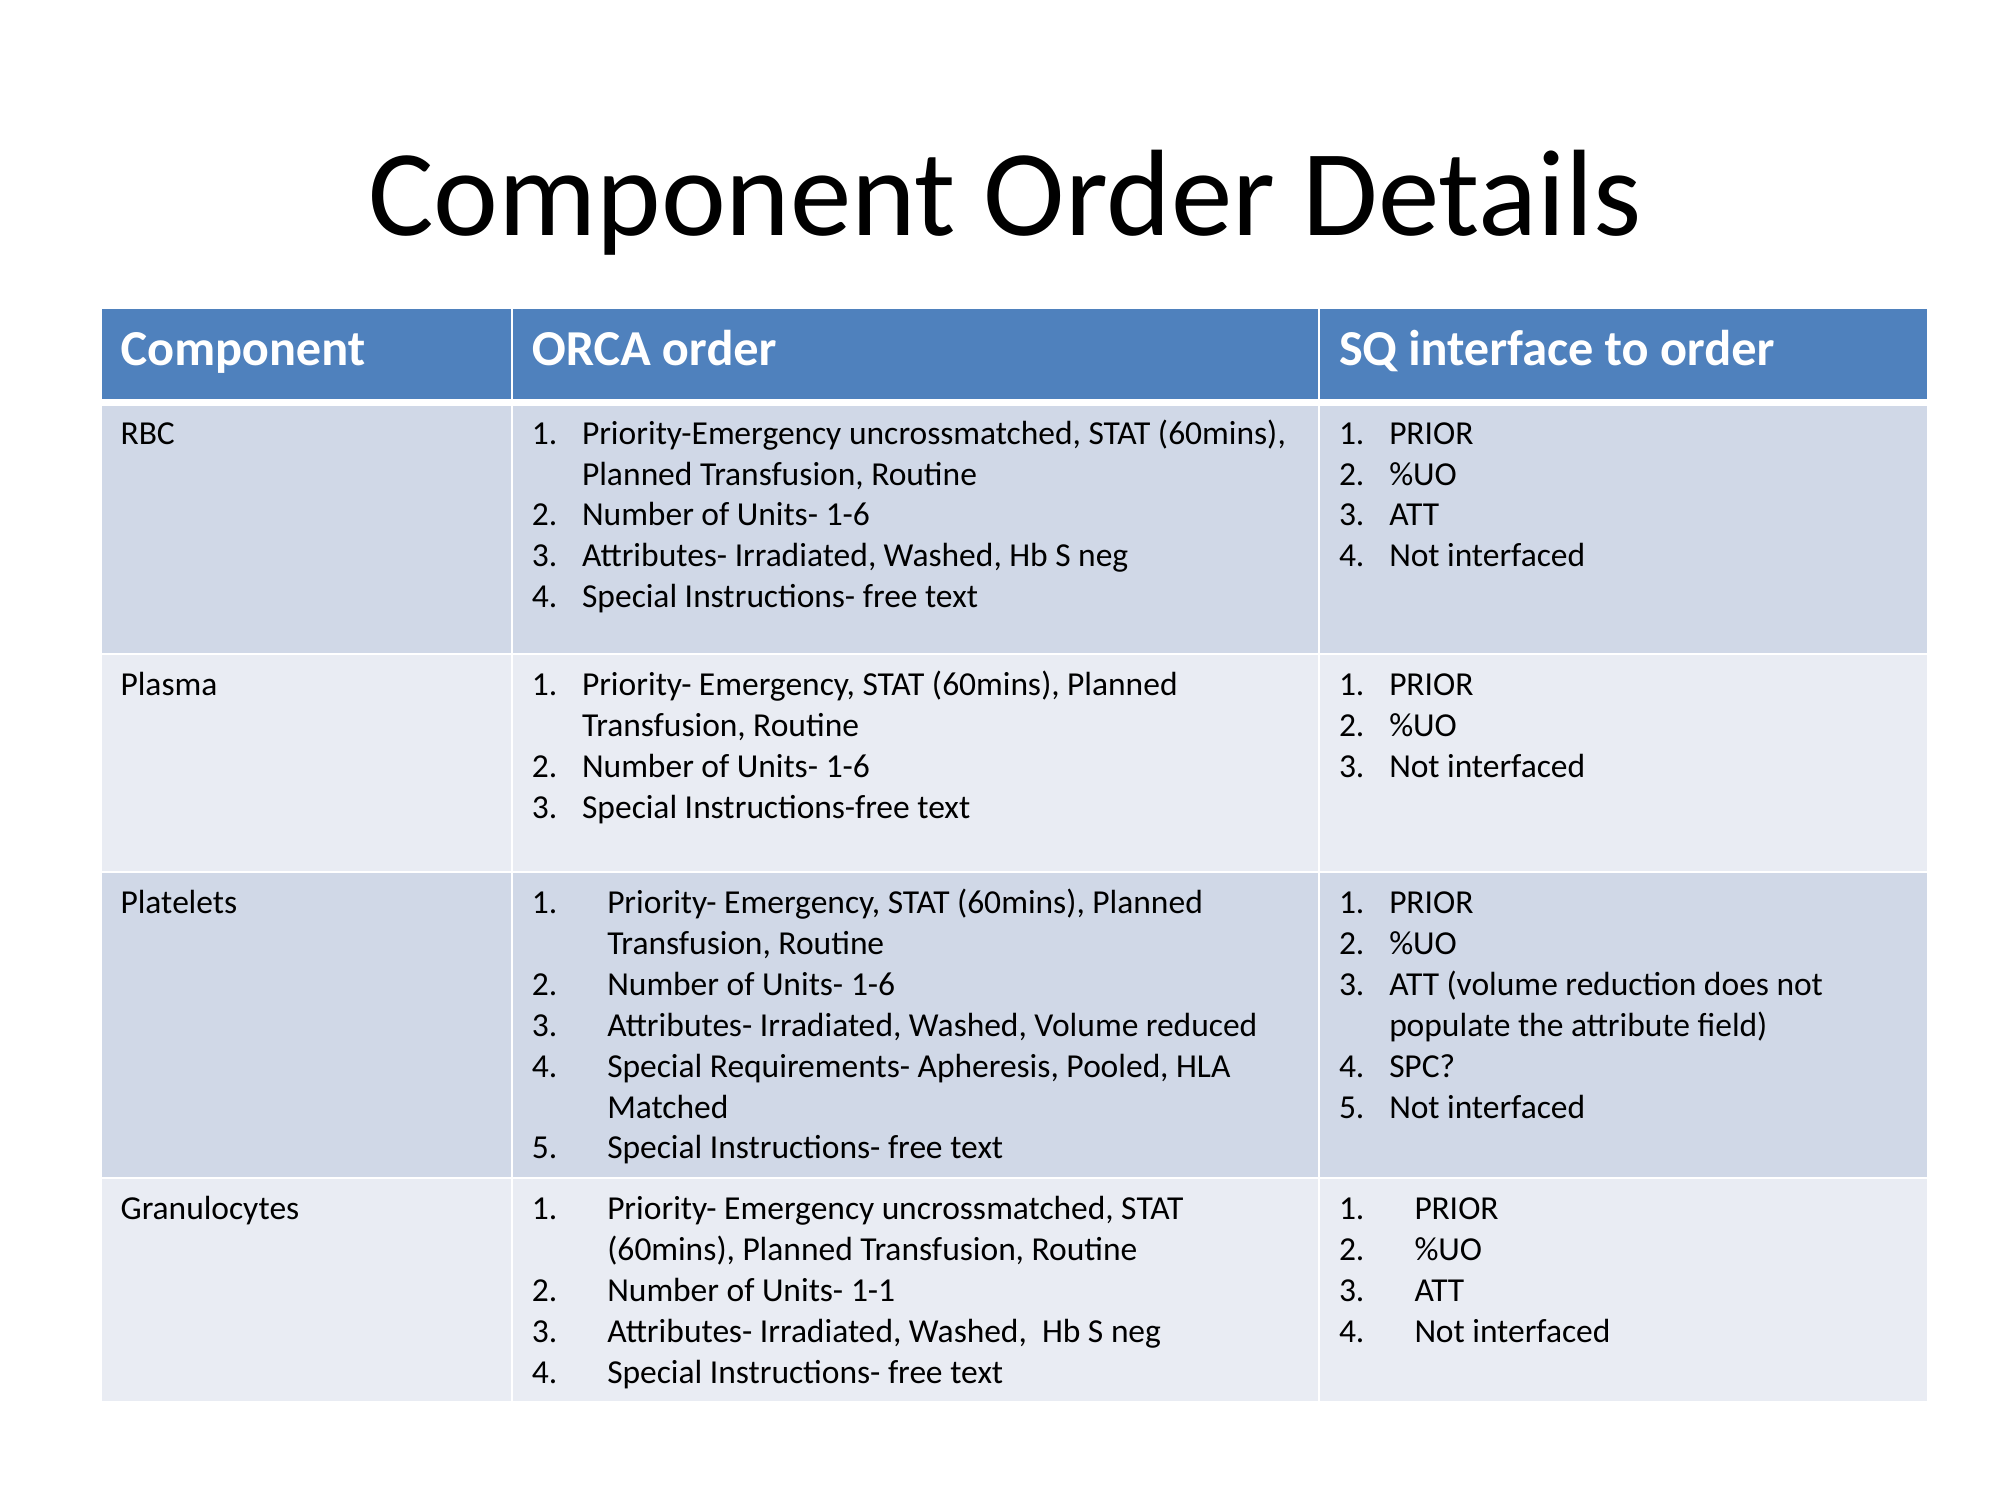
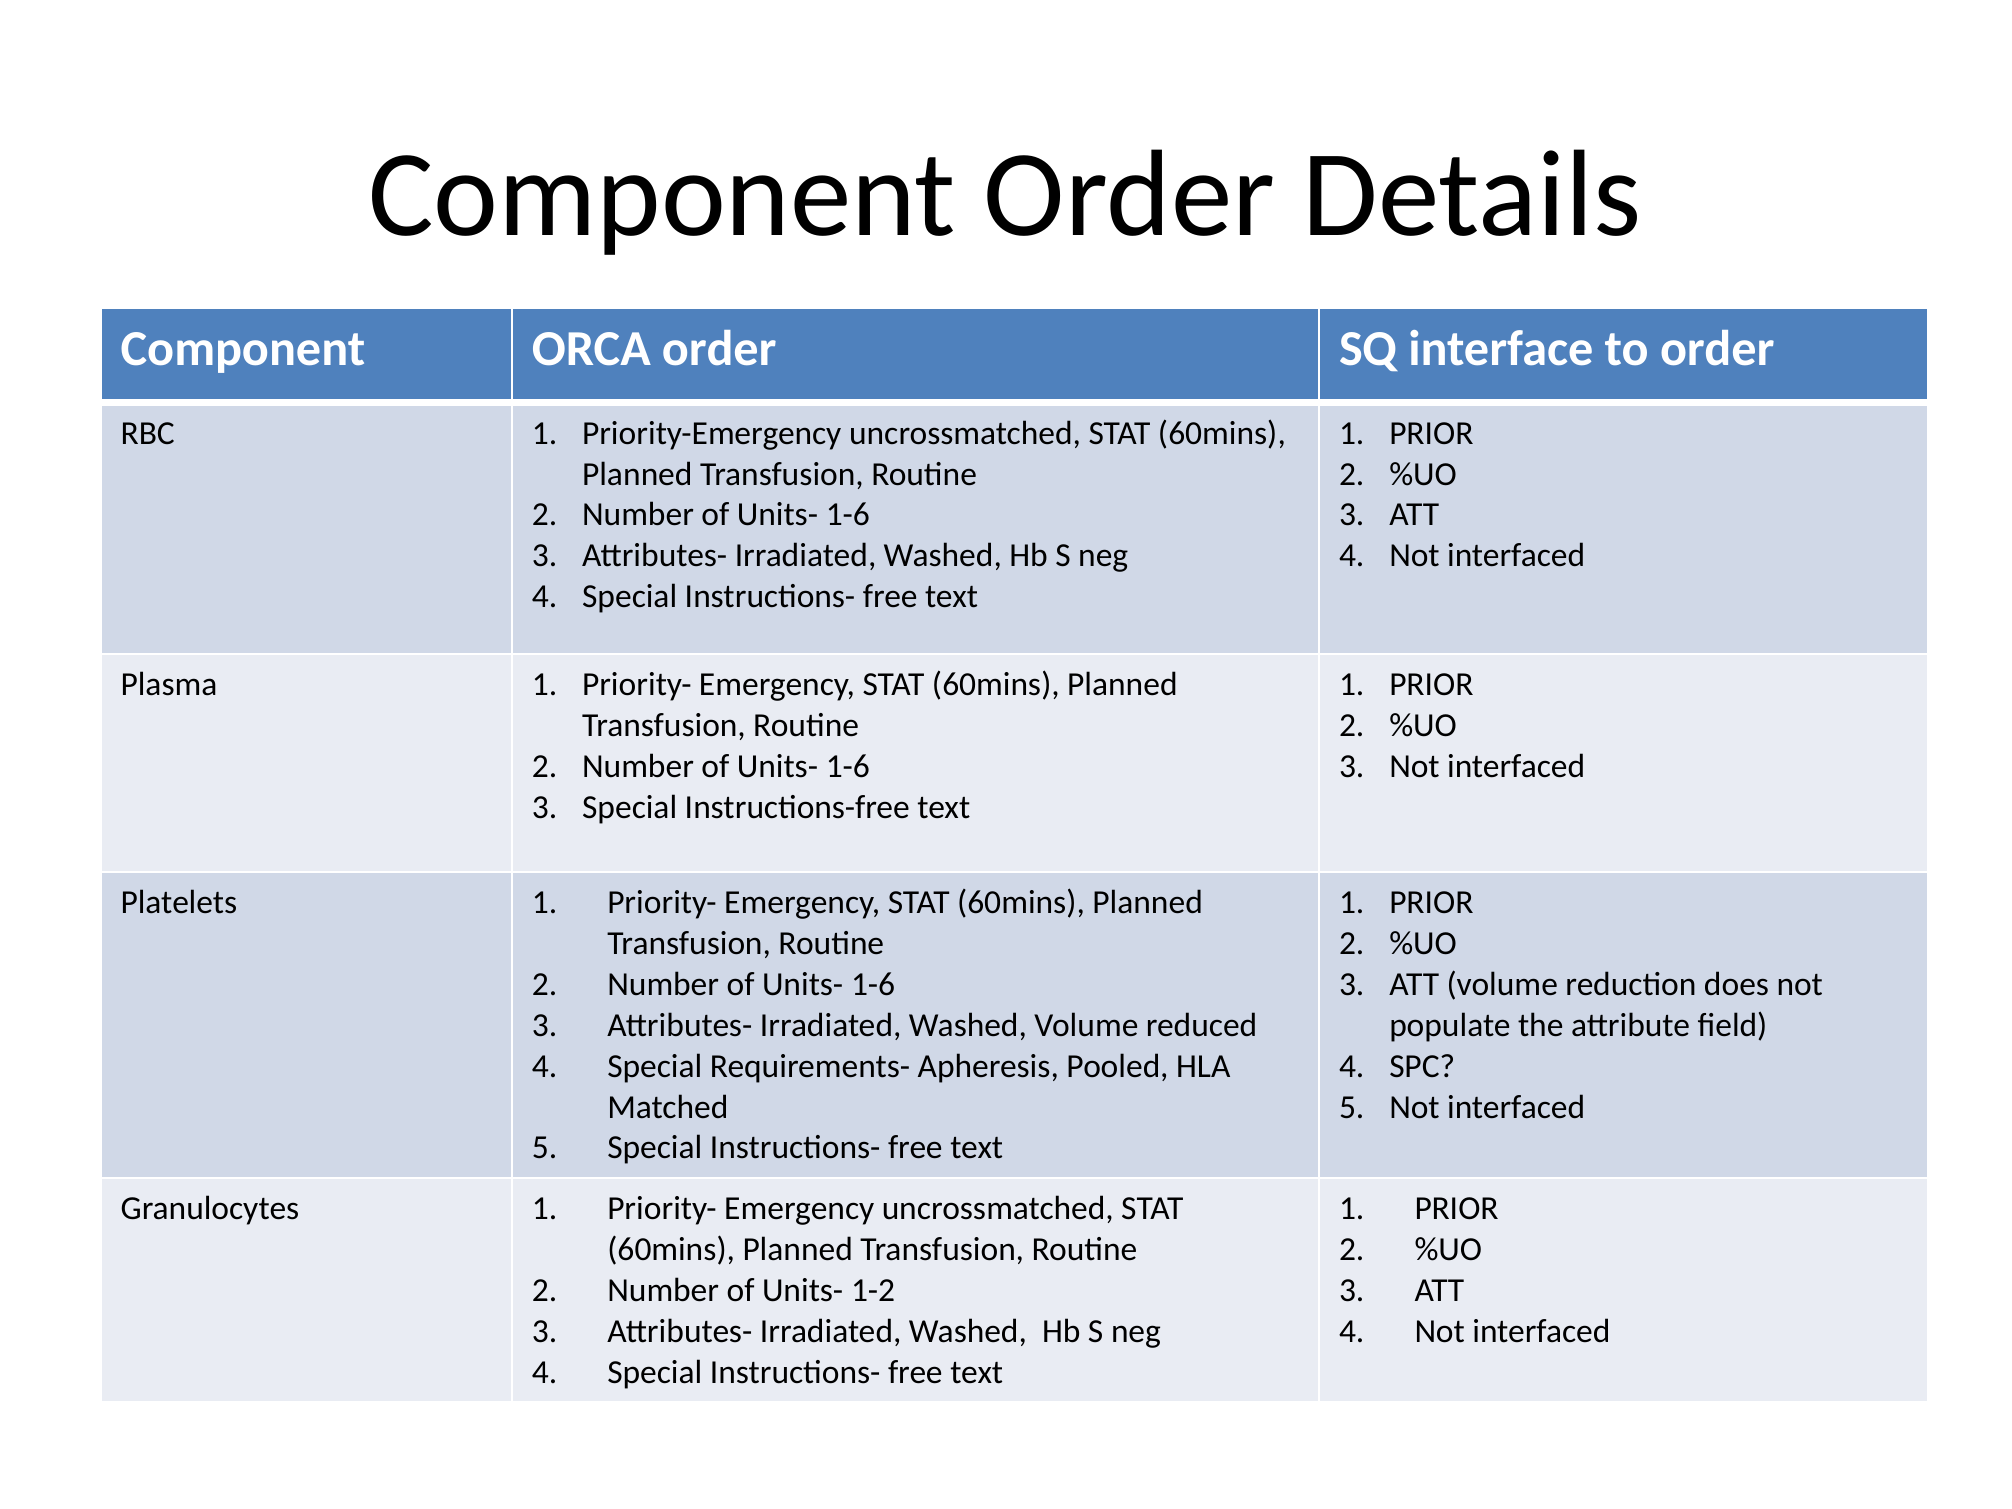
1-1: 1-1 -> 1-2
